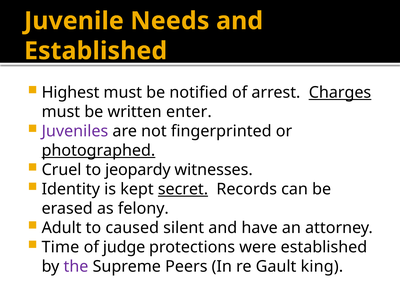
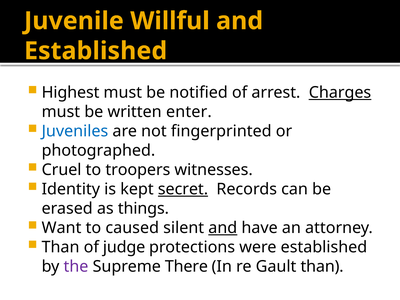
Needs: Needs -> Willful
Juveniles colour: purple -> blue
photographed underline: present -> none
jeopardy: jeopardy -> troopers
felony: felony -> things
Adult: Adult -> Want
and at (223, 228) underline: none -> present
Time at (60, 247): Time -> Than
Peers: Peers -> There
Gault king: king -> than
